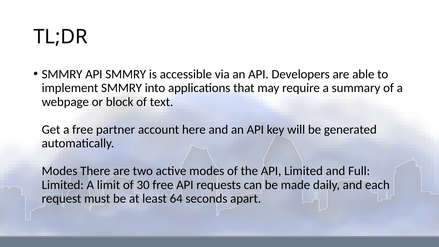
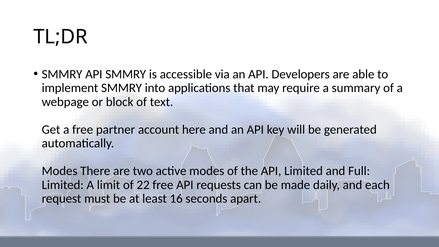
30: 30 -> 22
64: 64 -> 16
